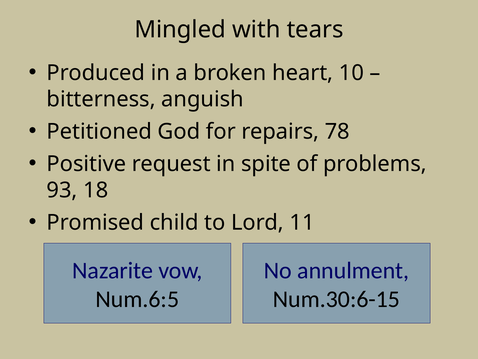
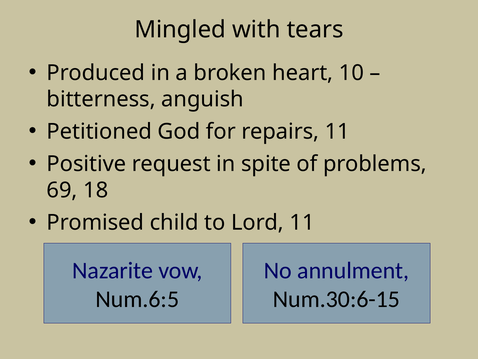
repairs 78: 78 -> 11
93: 93 -> 69
